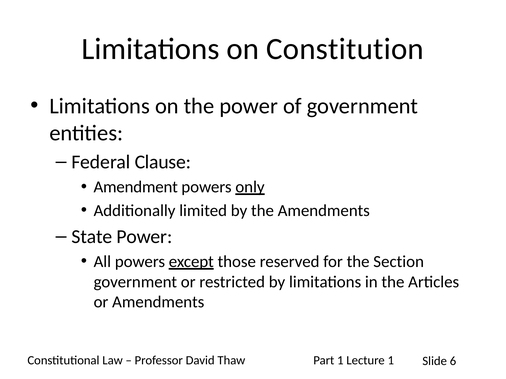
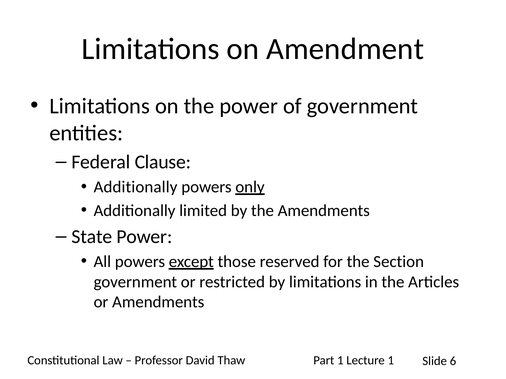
Constitution: Constitution -> Amendment
Amendment at (136, 187): Amendment -> Additionally
